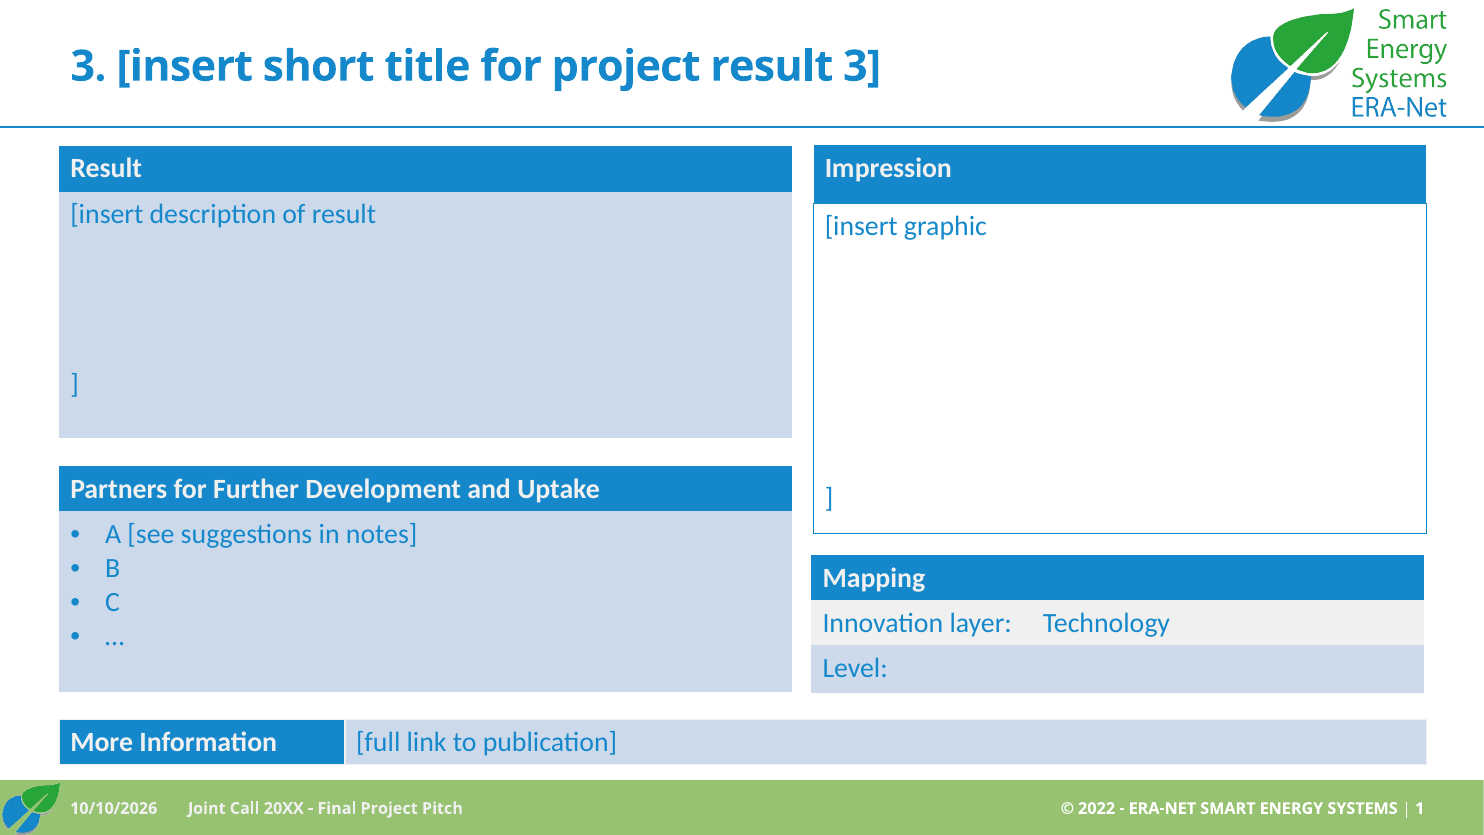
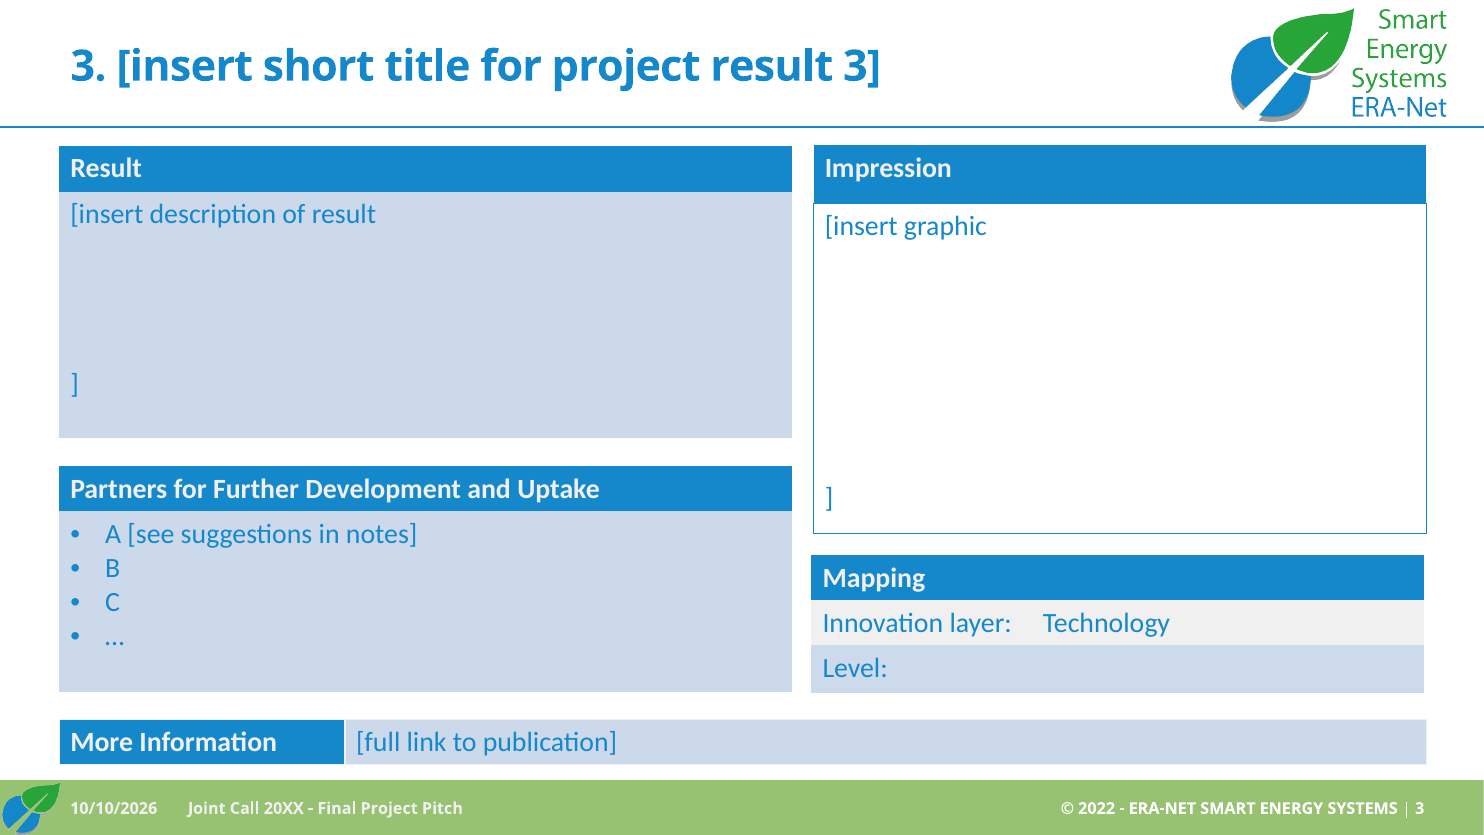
1 at (1420, 808): 1 -> 3
